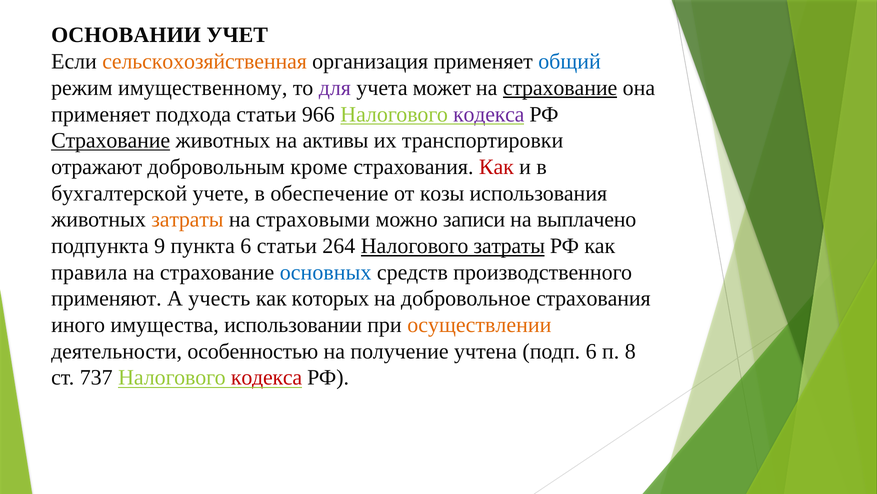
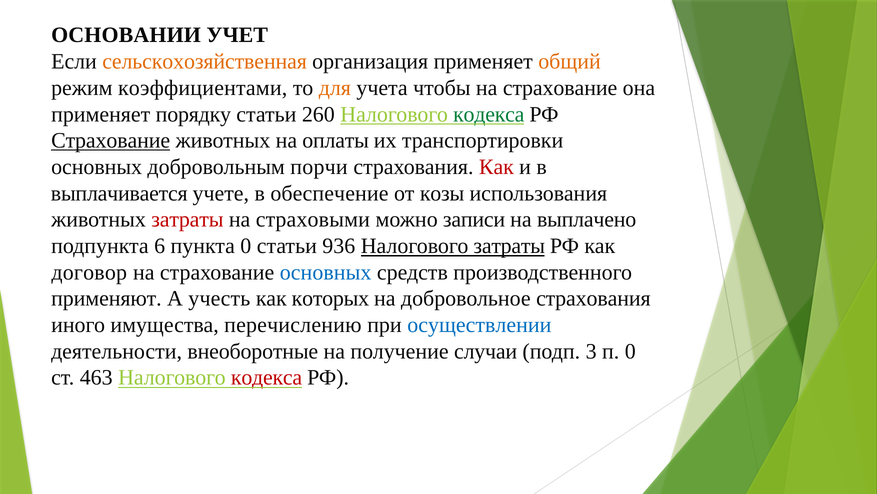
общий colour: blue -> orange
имущественному: имущественному -> коэффициентами
для colour: purple -> orange
может: может -> чтобы
страхование at (560, 88) underline: present -> none
подхода: подхода -> порядку
966: 966 -> 260
кодекса at (489, 114) colour: purple -> green
активы: активы -> оплаты
отражают at (97, 167): отражают -> основных
кроме: кроме -> порчи
бухгалтерской: бухгалтерской -> выплачивается
затраты at (187, 219) colour: orange -> red
9: 9 -> 6
пункта 6: 6 -> 0
264: 264 -> 936
правила: правила -> договор
использовании: использовании -> перечислению
осуществлении colour: orange -> blue
особенностью: особенностью -> внеоборотные
учтена: учтена -> случаи
подп 6: 6 -> 3
п 8: 8 -> 0
737: 737 -> 463
